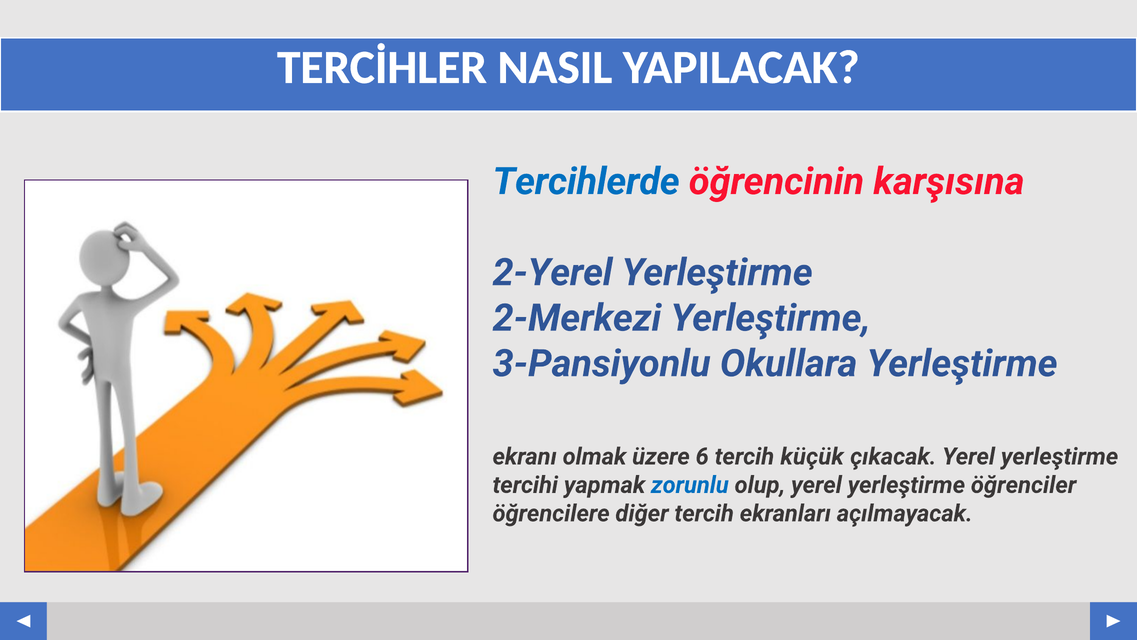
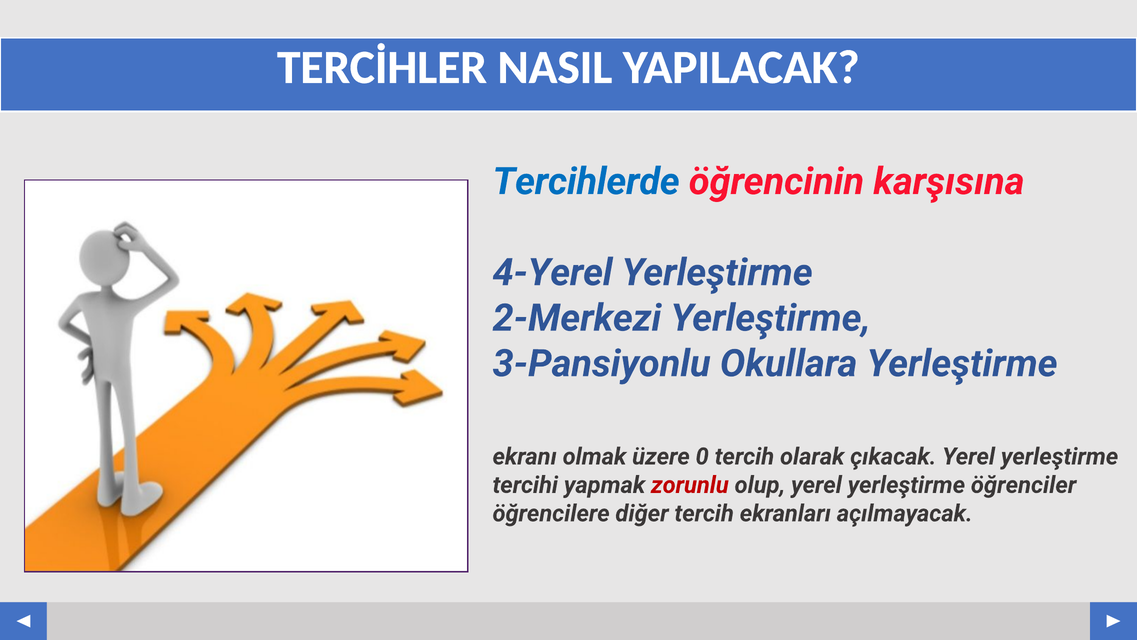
2-Yerel: 2-Yerel -> 4-Yerel
6: 6 -> 0
küçük: küçük -> olarak
zorunlu colour: blue -> red
